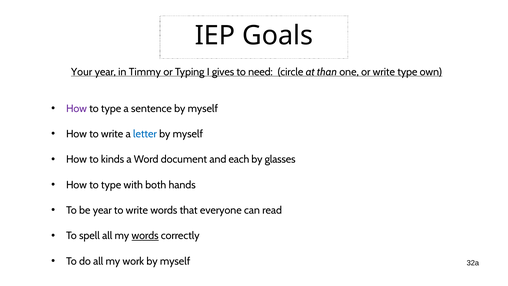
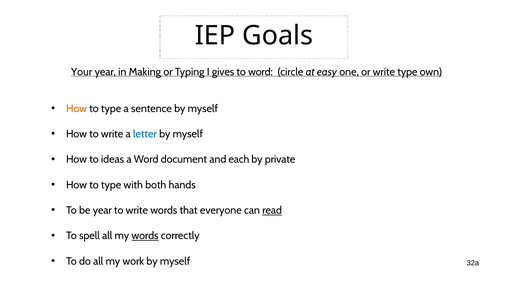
Timmy: Timmy -> Making
to need: need -> word
than: than -> easy
How at (77, 109) colour: purple -> orange
kinds: kinds -> ideas
glasses: glasses -> private
read underline: none -> present
